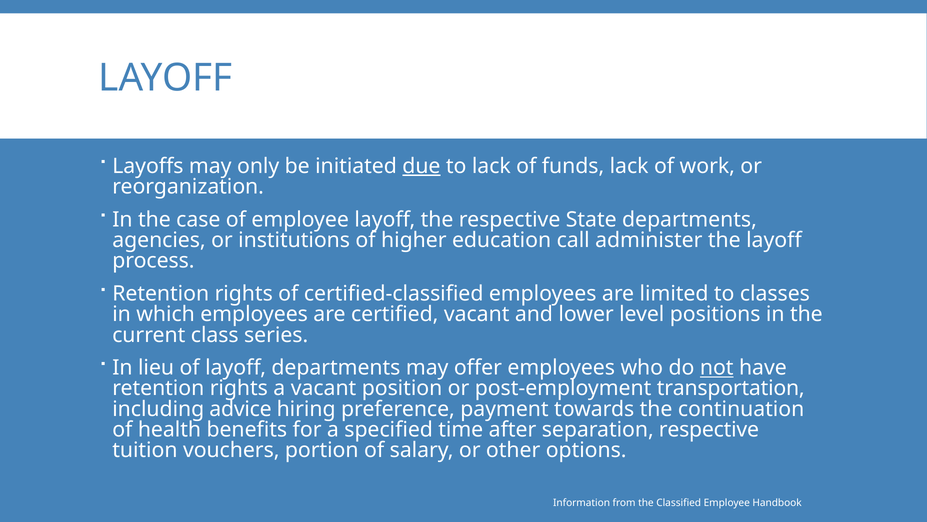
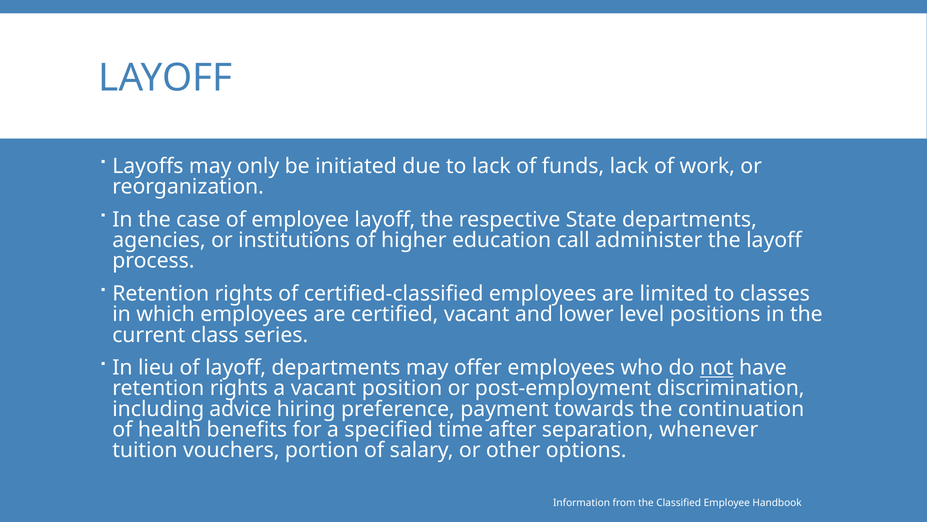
due underline: present -> none
transportation: transportation -> discrimination
separation respective: respective -> whenever
